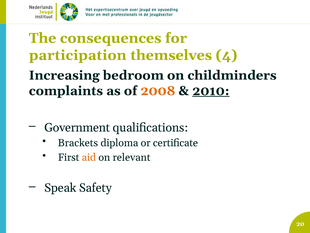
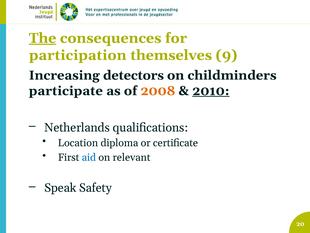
The underline: none -> present
4: 4 -> 9
bedroom: bedroom -> detectors
complaints: complaints -> participate
Government: Government -> Netherlands
Brackets: Brackets -> Location
aid colour: orange -> blue
